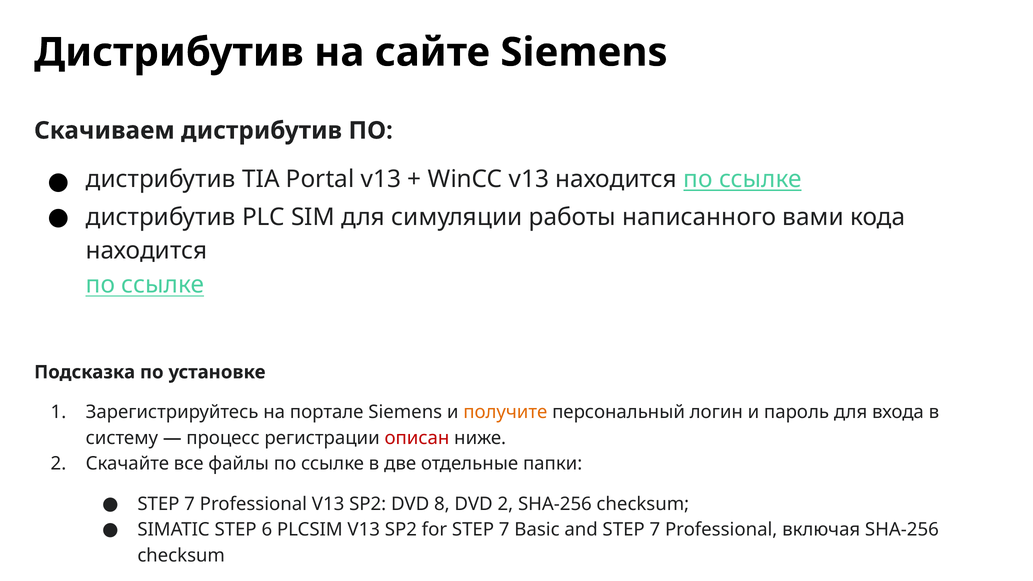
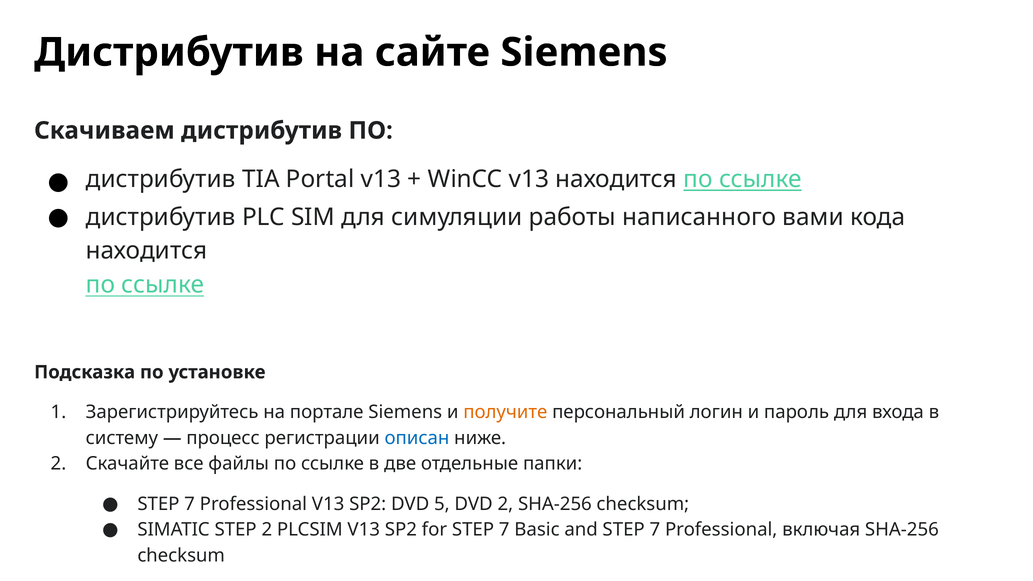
описан colour: red -> blue
8: 8 -> 5
STEP 6: 6 -> 2
